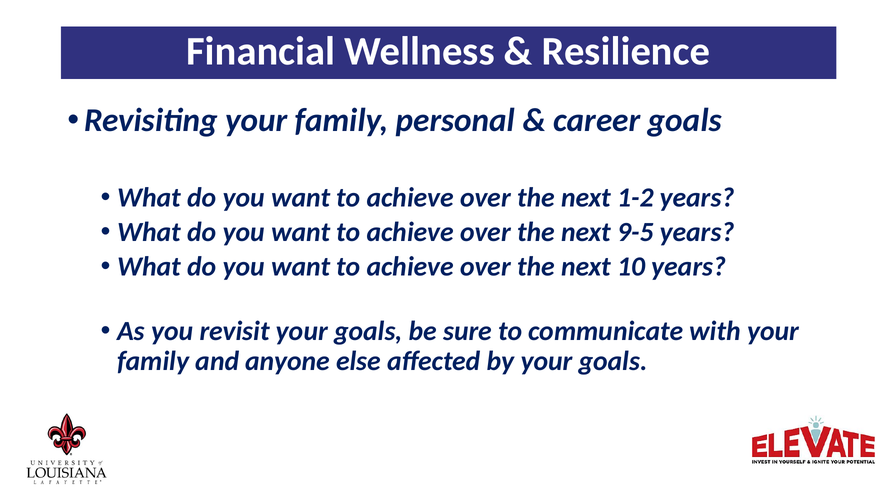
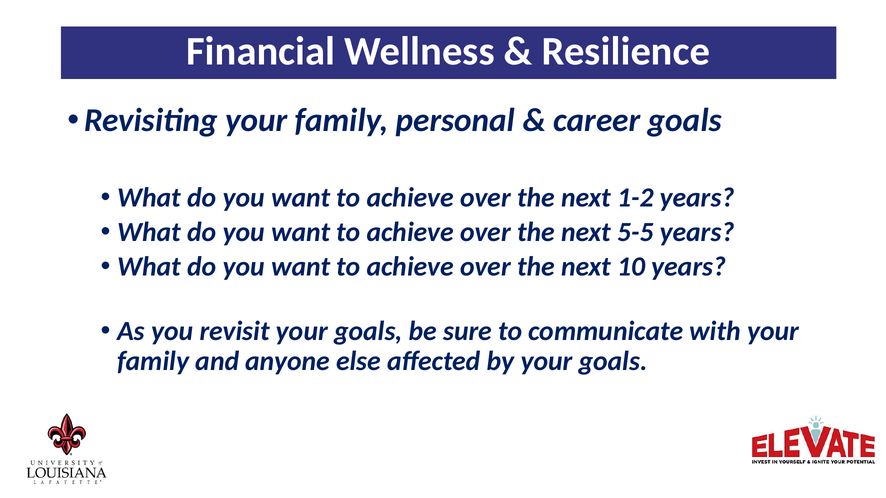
9-5: 9-5 -> 5-5
